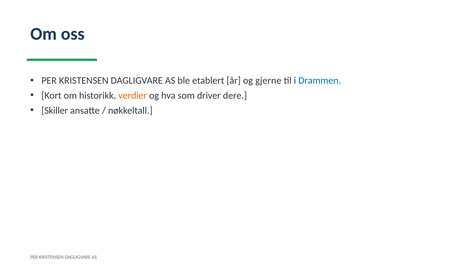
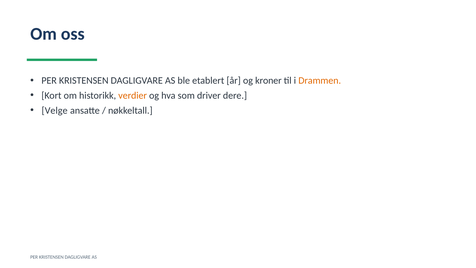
gjerne: gjerne -> kroner
Drammen colour: blue -> orange
Skiller: Skiller -> Velge
